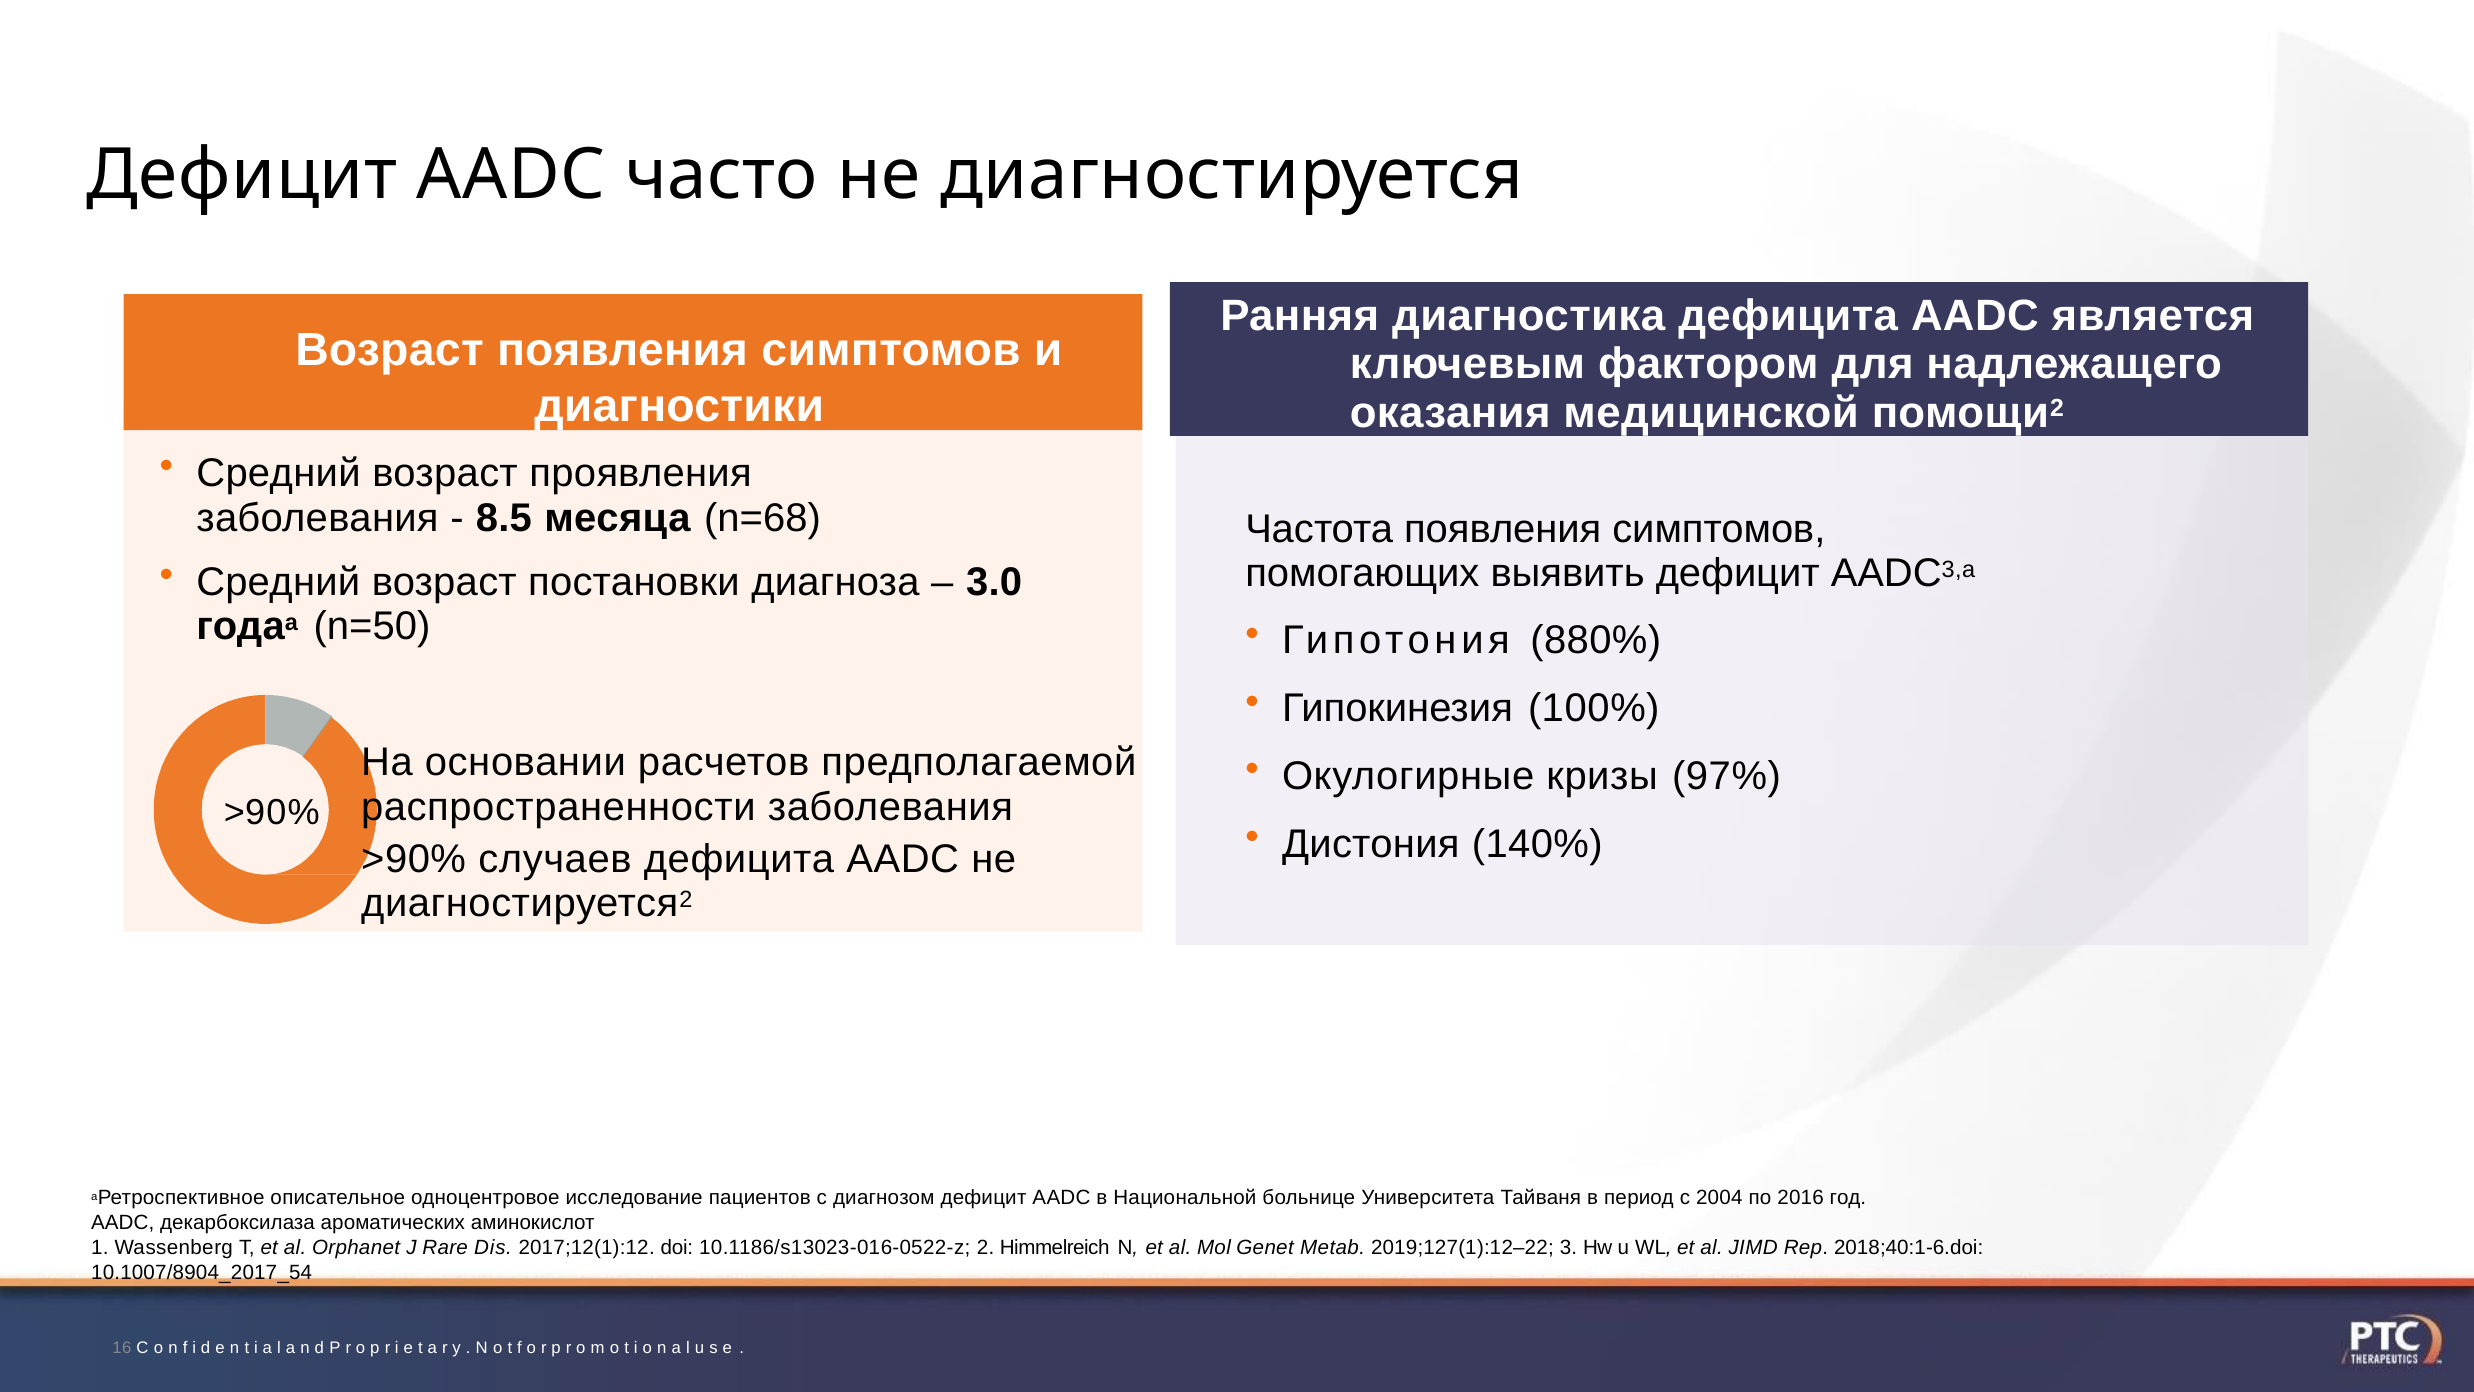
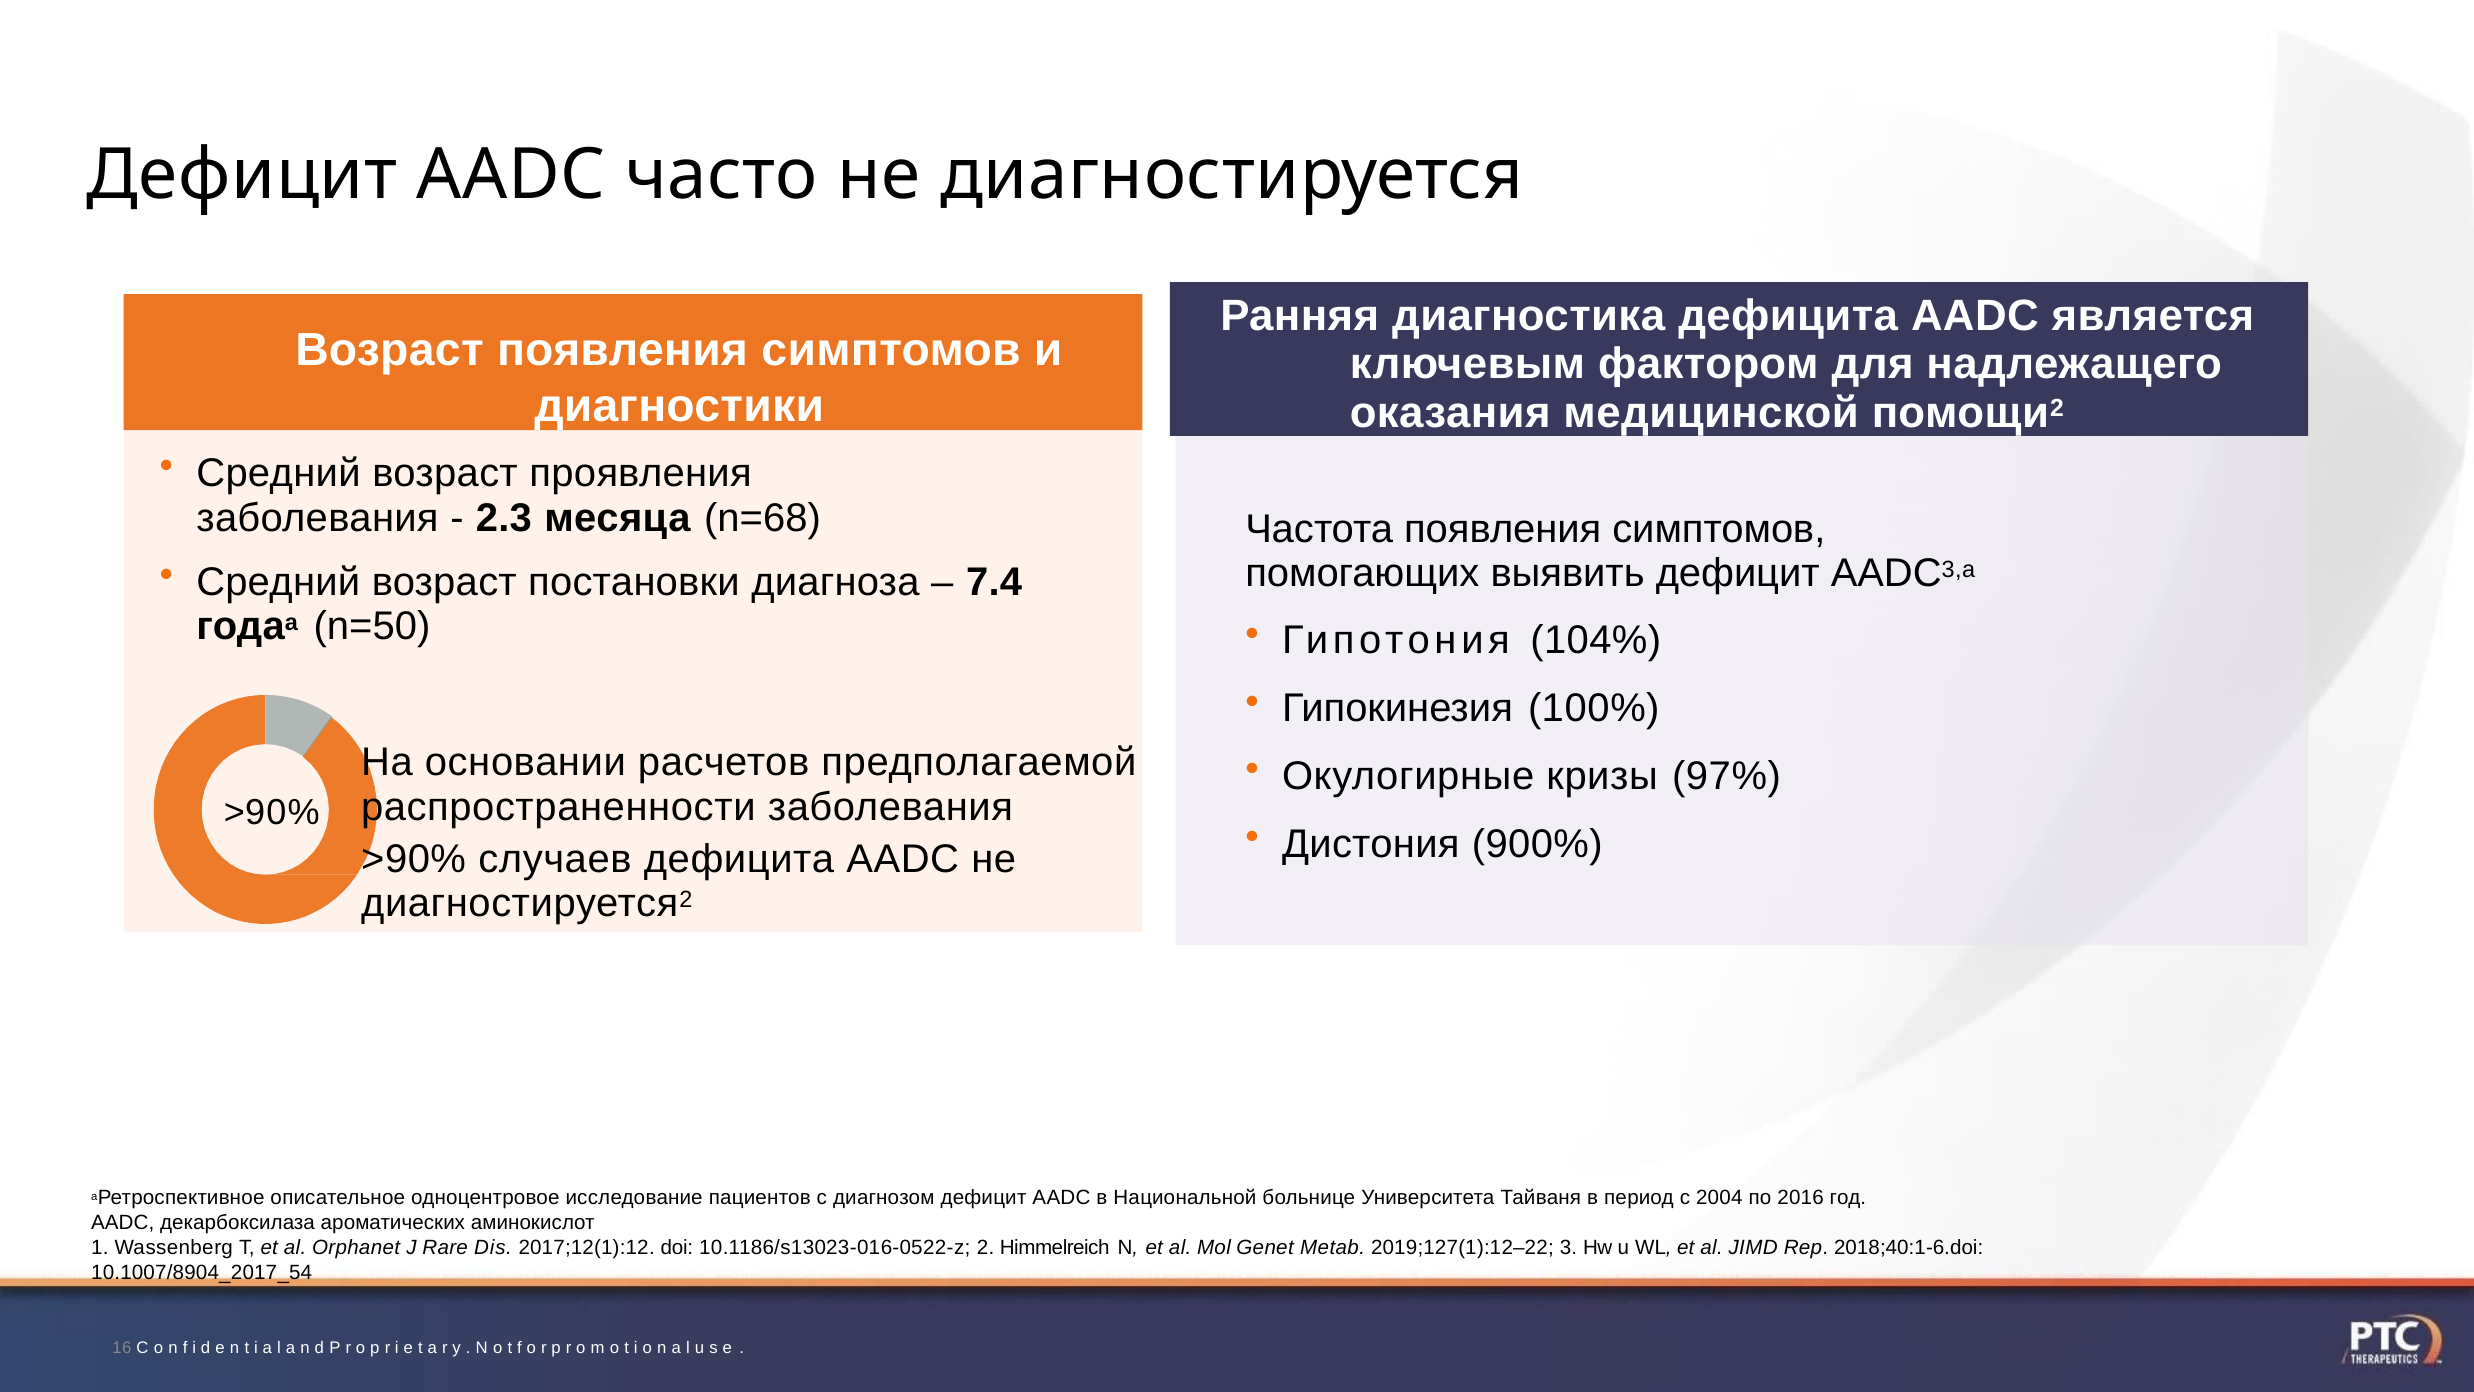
8.5: 8.5 -> 2.3
3.0: 3.0 -> 7.4
880%: 880% -> 104%
140%: 140% -> 900%
